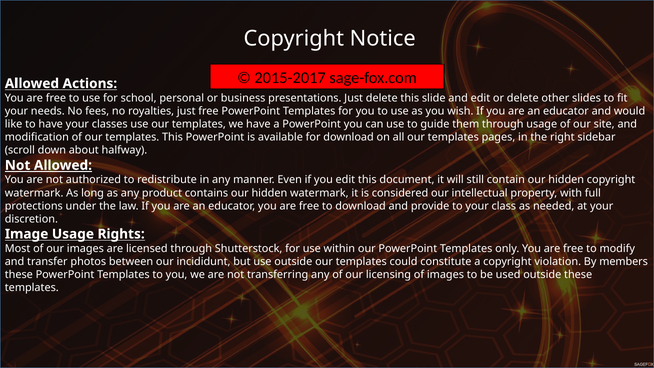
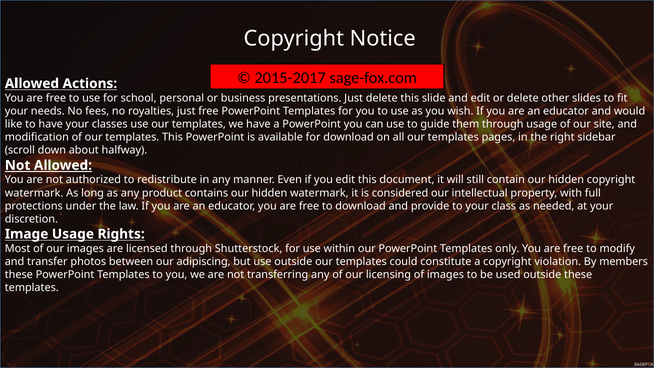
incididunt: incididunt -> adipiscing
